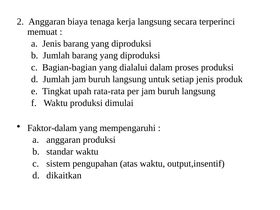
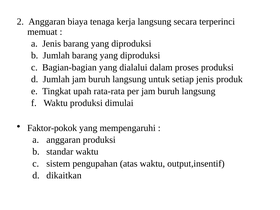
Faktor-dalam: Faktor-dalam -> Faktor-pokok
